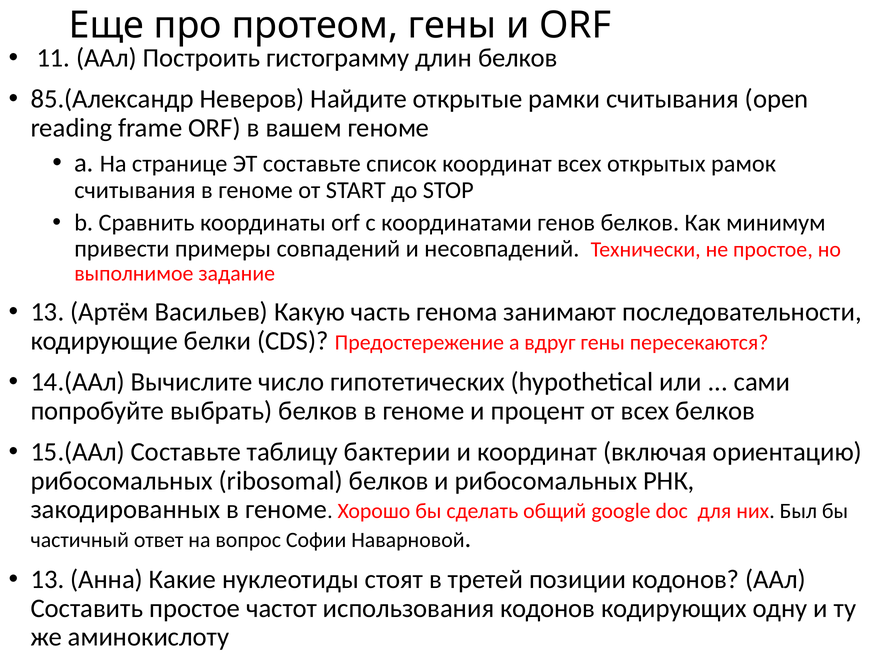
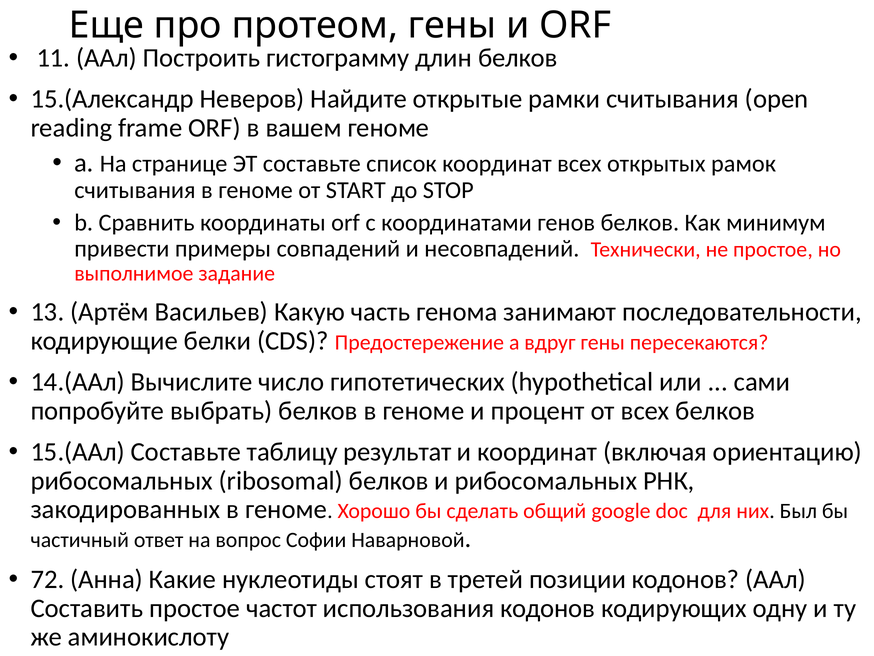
85.(Александр: 85.(Александр -> 15.(Александр
бактерии: бактерии -> результат
13 at (47, 579): 13 -> 72
